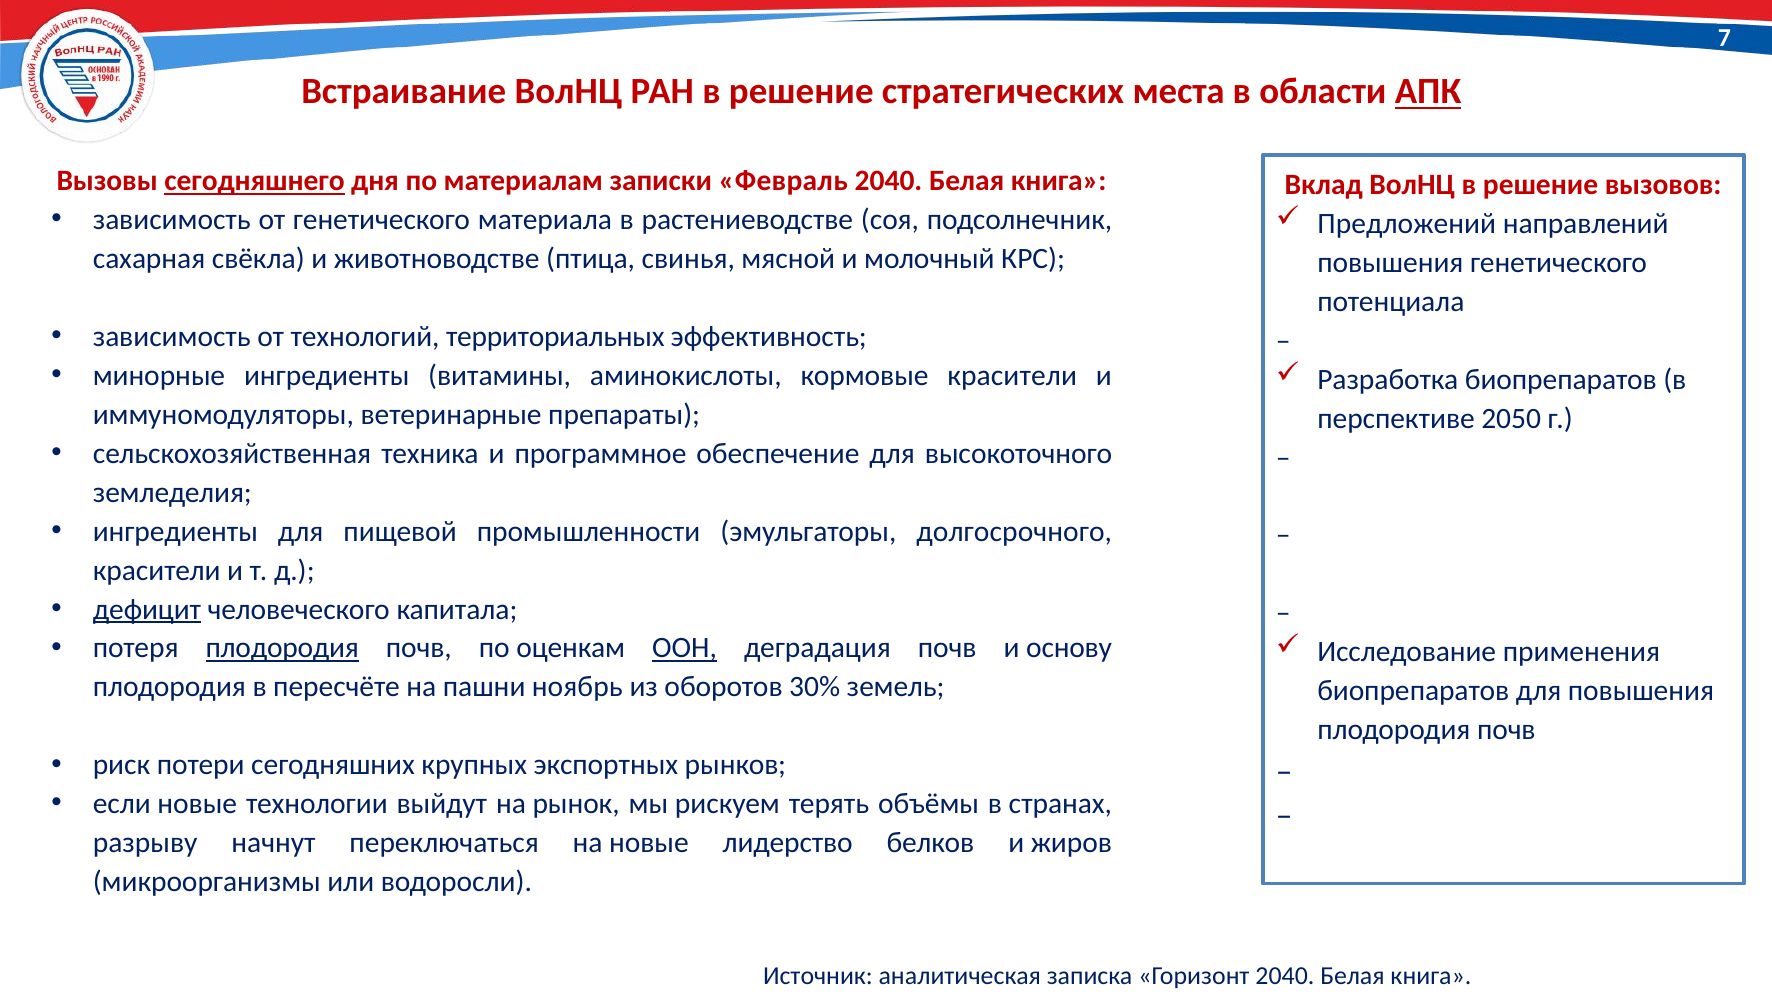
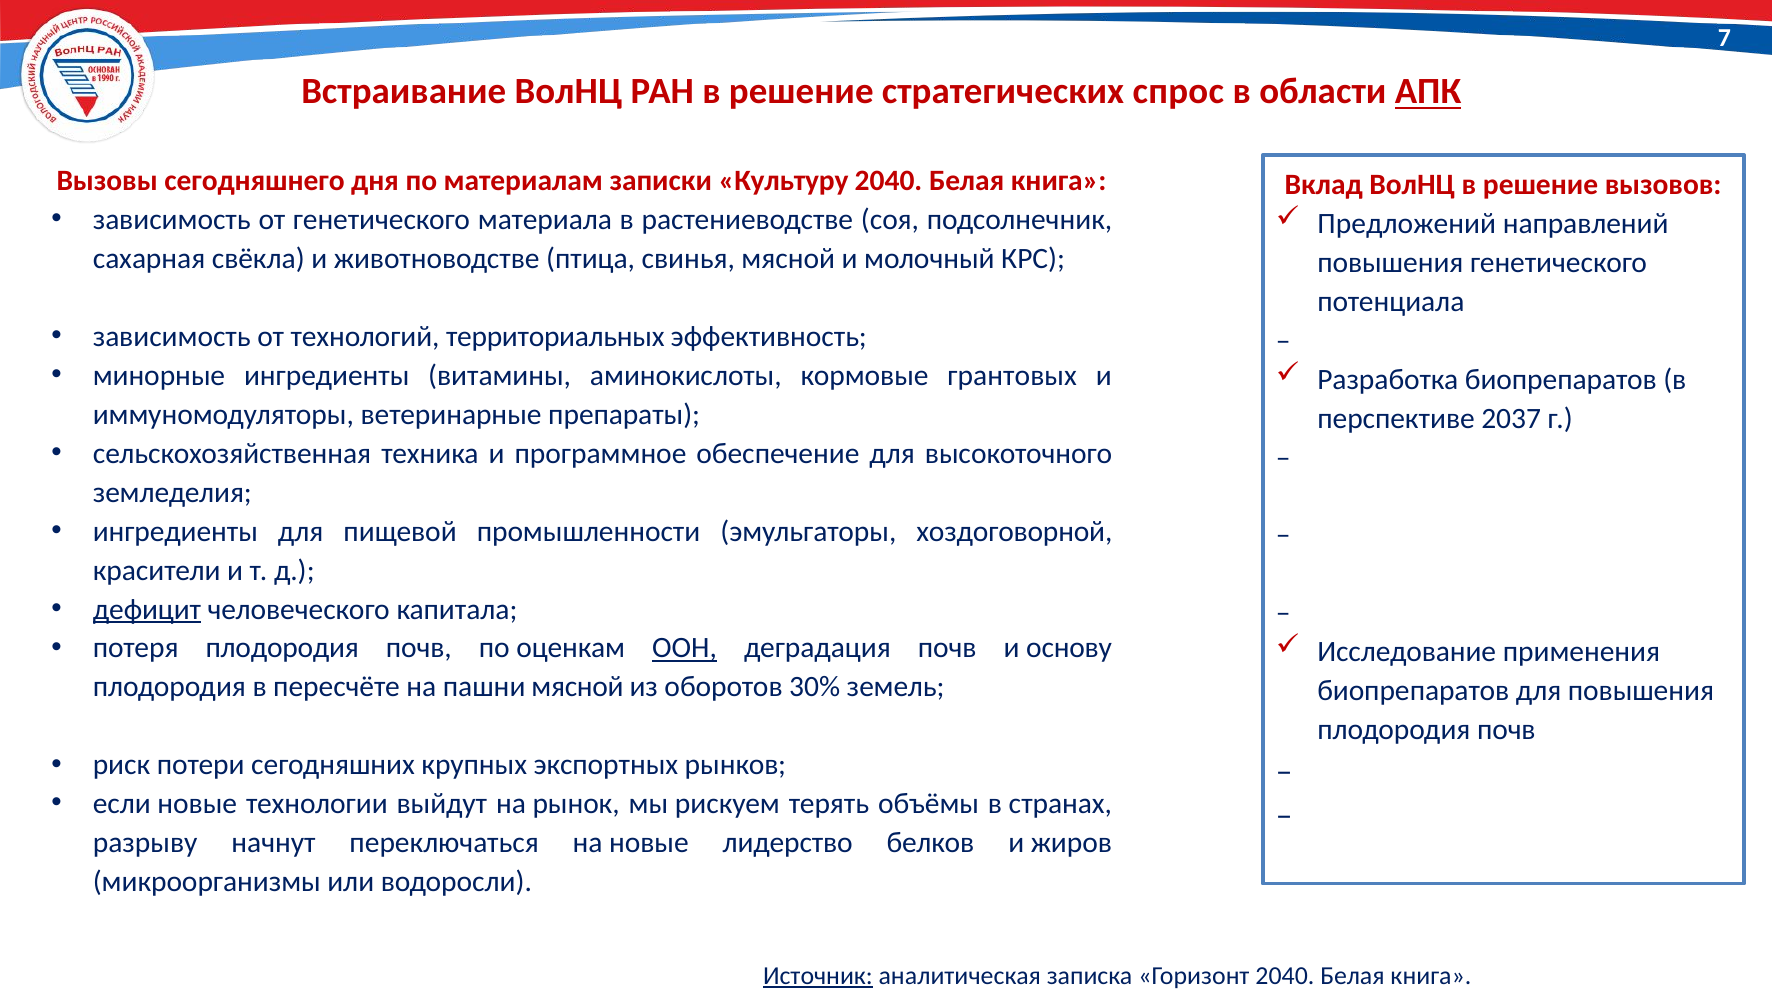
места: места -> спрос
сегодняшнего underline: present -> none
Февраль: Февраль -> Культуру
кормовые красители: красители -> грантовых
2050: 2050 -> 2037
долгосрочного: долгосрочного -> хоздоговорной
плодородия at (282, 648) underline: present -> none
пашни ноябрь: ноябрь -> мясной
Источник underline: none -> present
